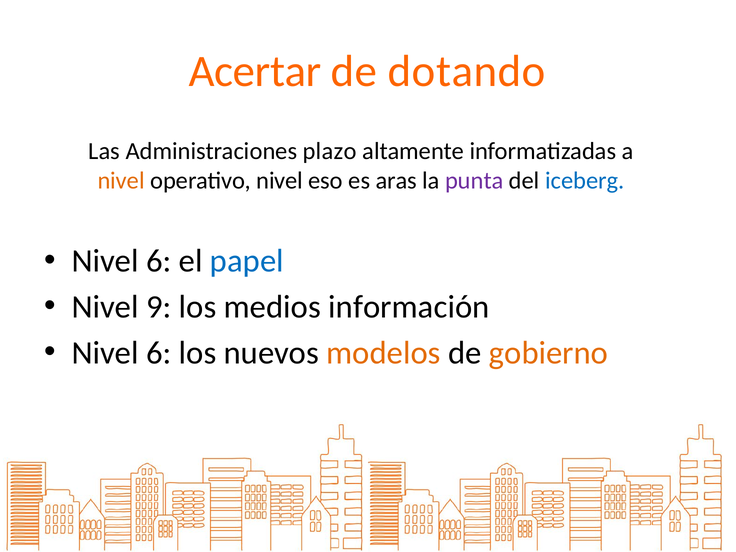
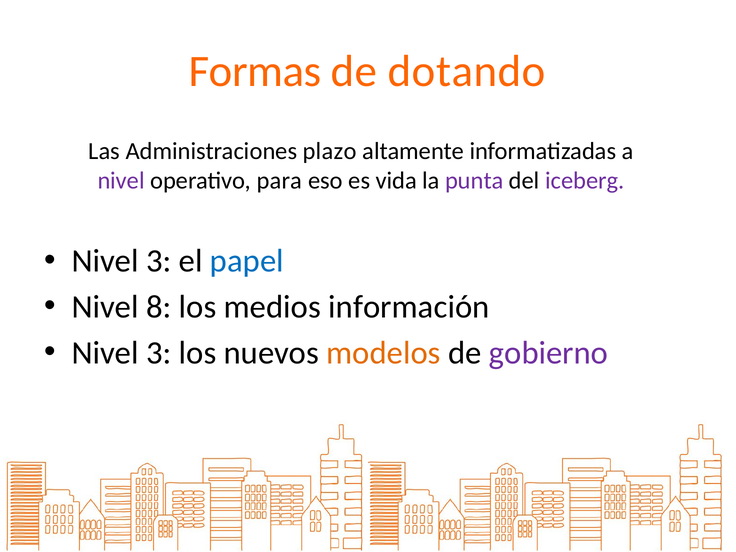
Acertar: Acertar -> Formas
nivel at (121, 181) colour: orange -> purple
operativo nivel: nivel -> para
aras: aras -> vida
iceberg colour: blue -> purple
6 at (159, 261): 6 -> 3
9: 9 -> 8
6 at (159, 353): 6 -> 3
gobierno colour: orange -> purple
